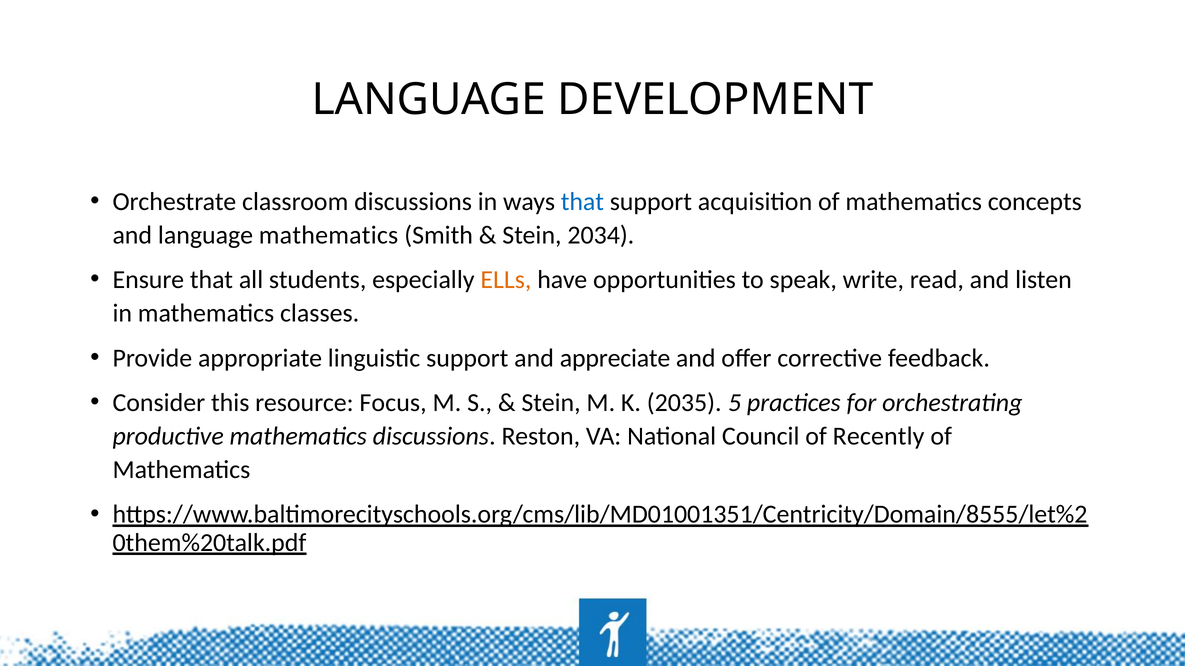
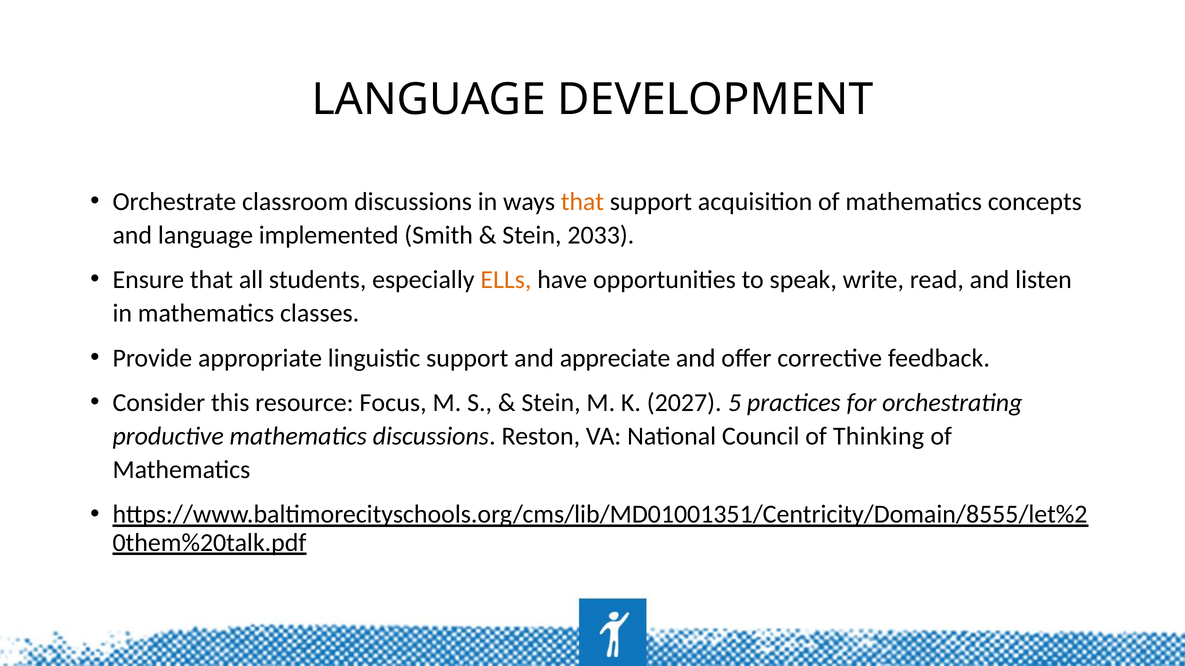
that at (582, 202) colour: blue -> orange
language mathematics: mathematics -> implemented
2034: 2034 -> 2033
2035: 2035 -> 2027
Recently: Recently -> Thinking
